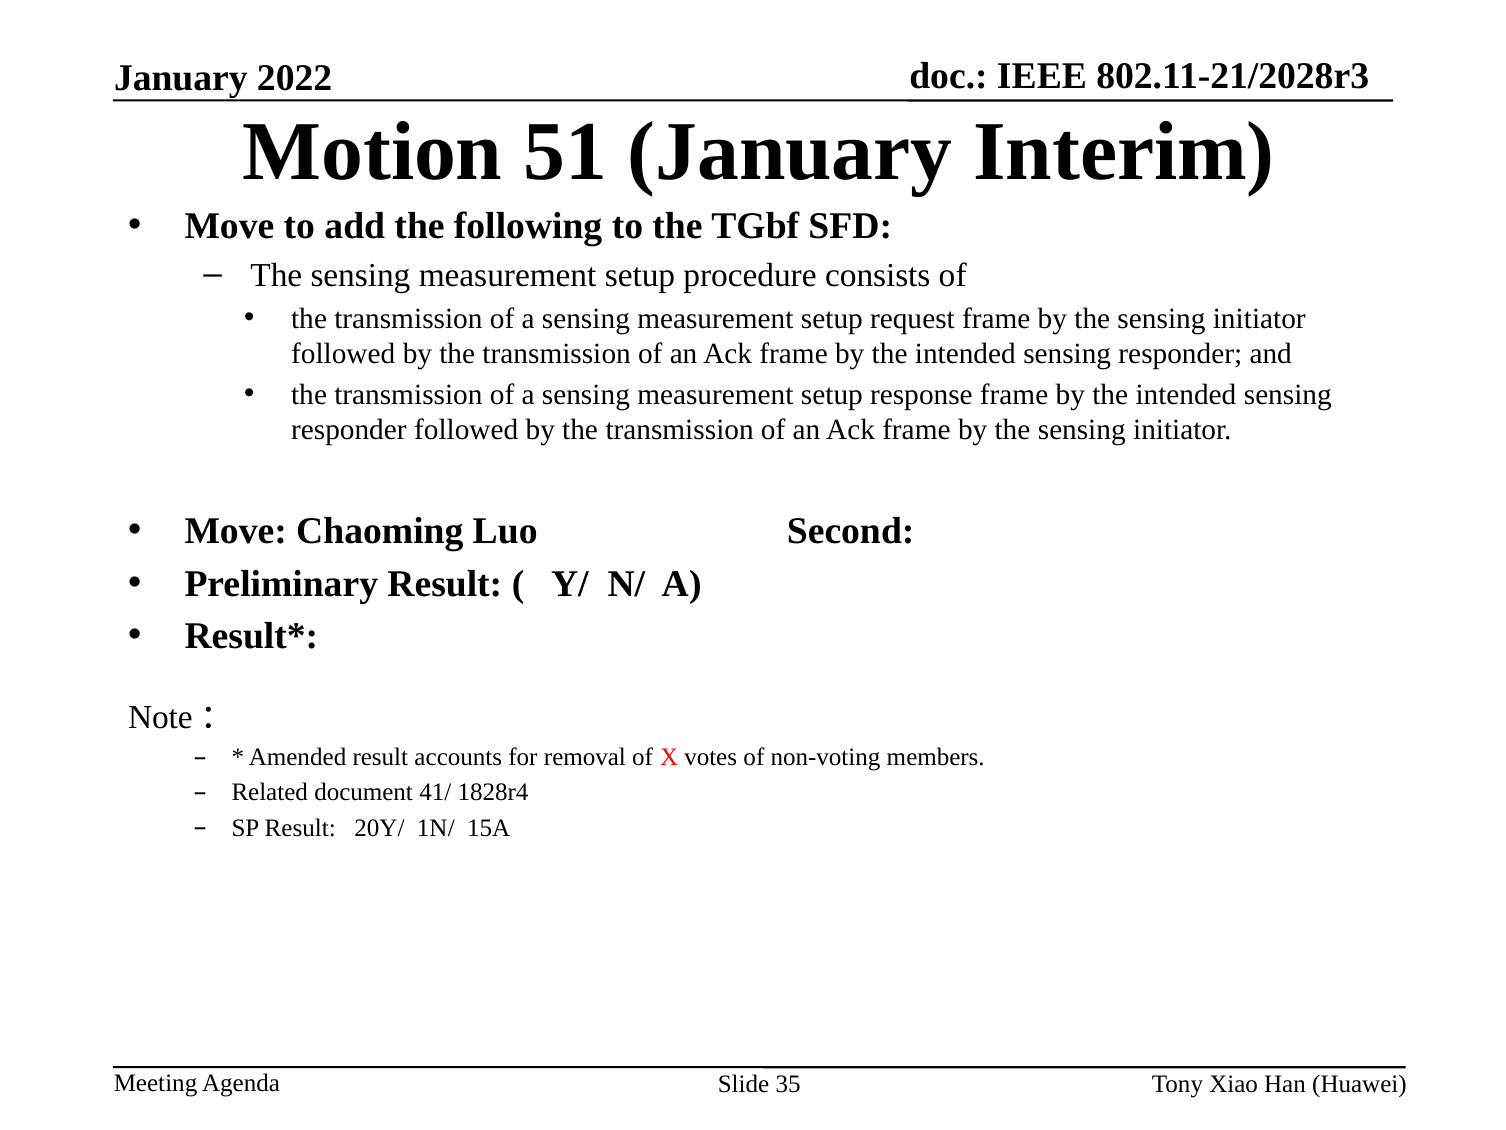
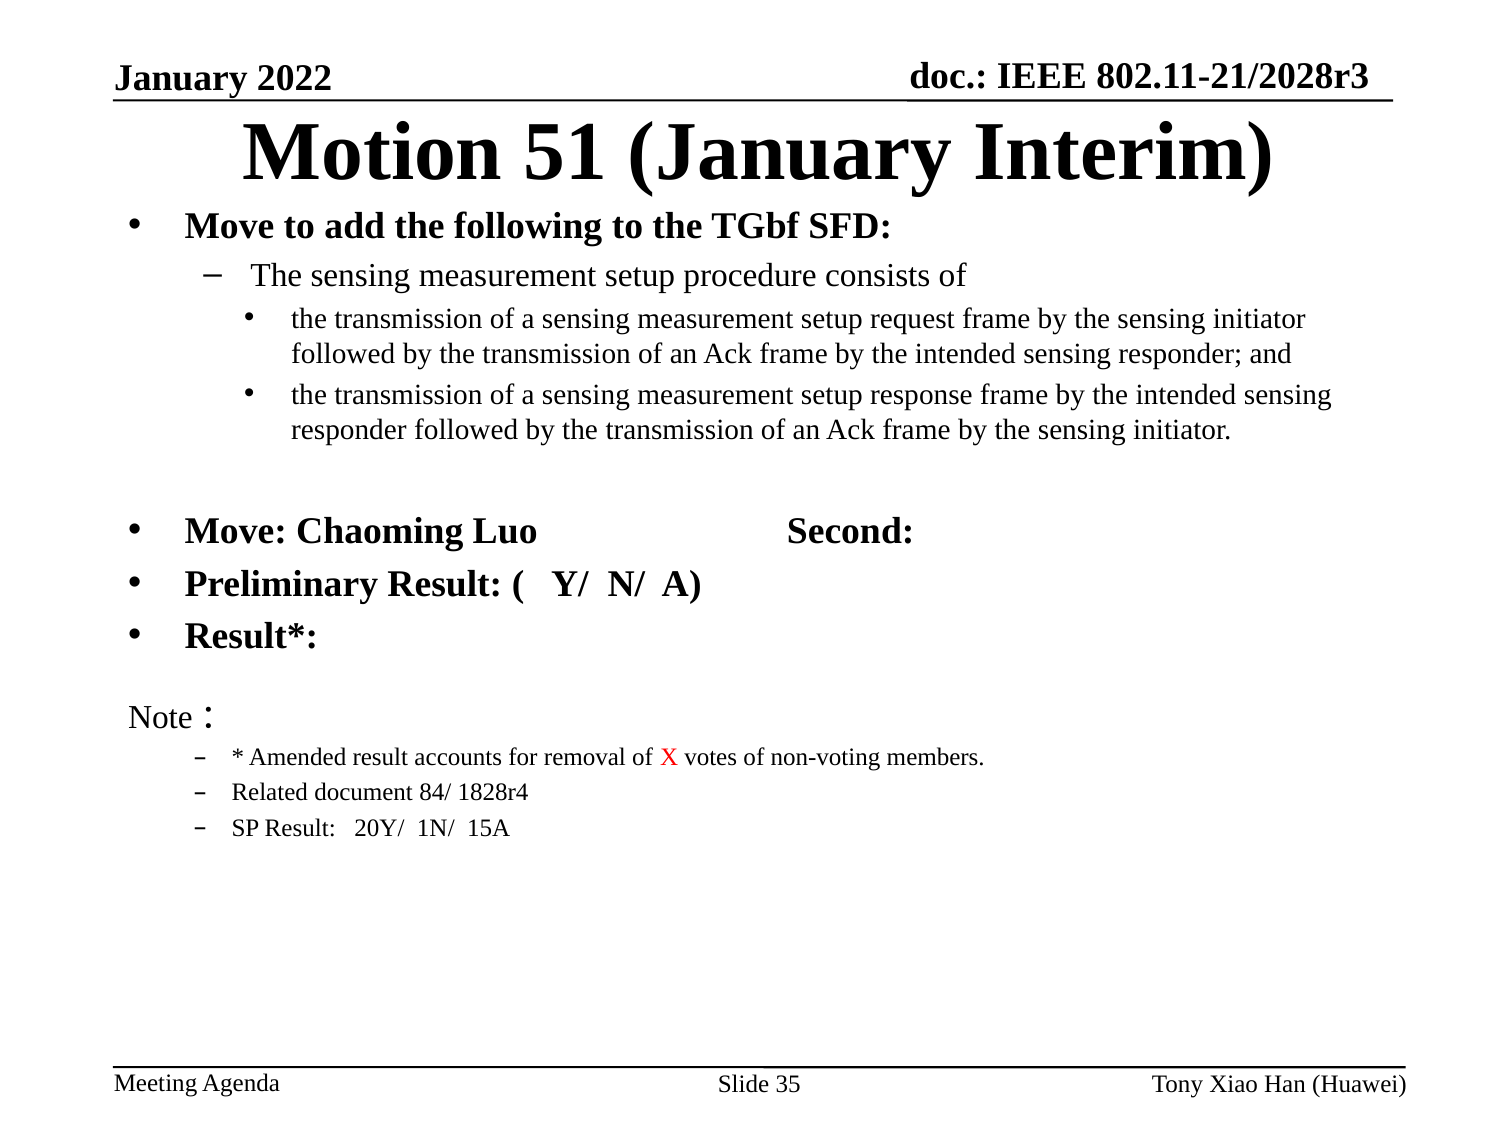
41/: 41/ -> 84/
